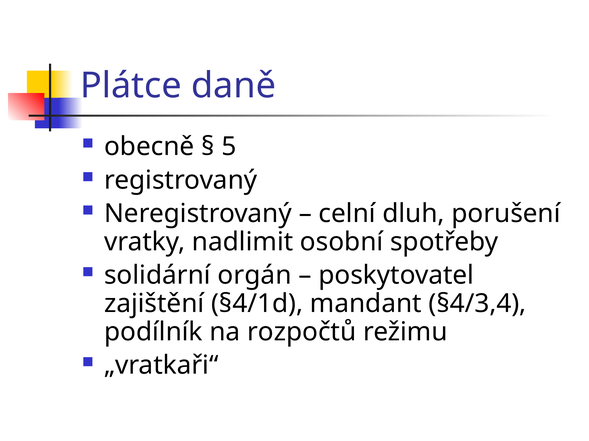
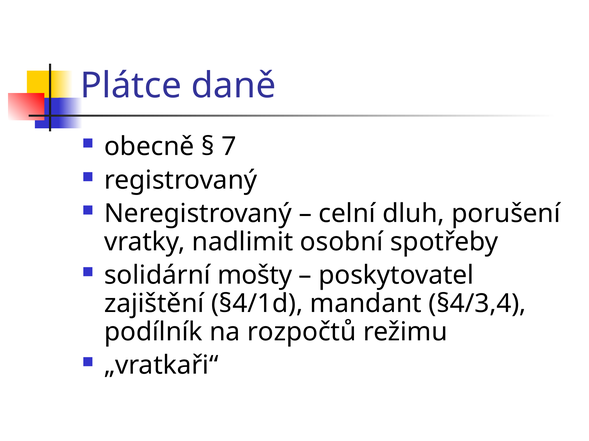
5: 5 -> 7
orgán: orgán -> mošty
